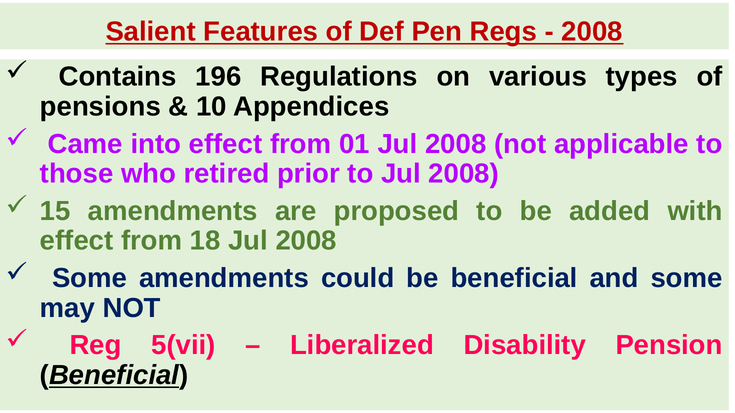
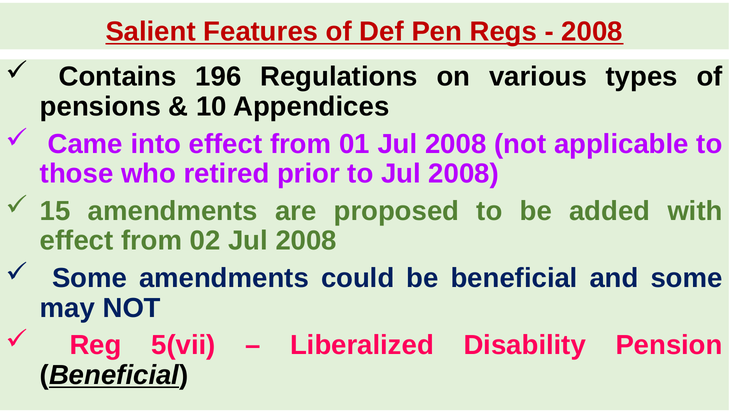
18: 18 -> 02
